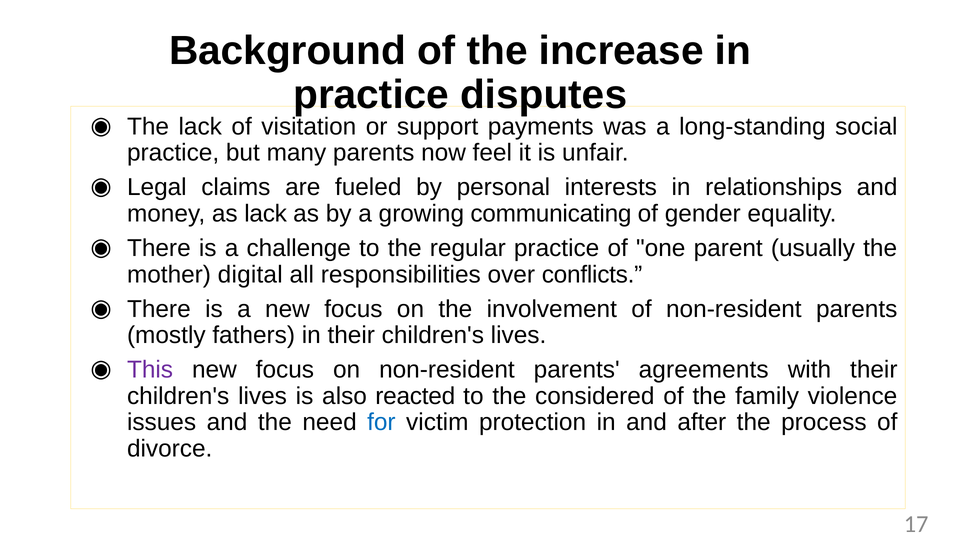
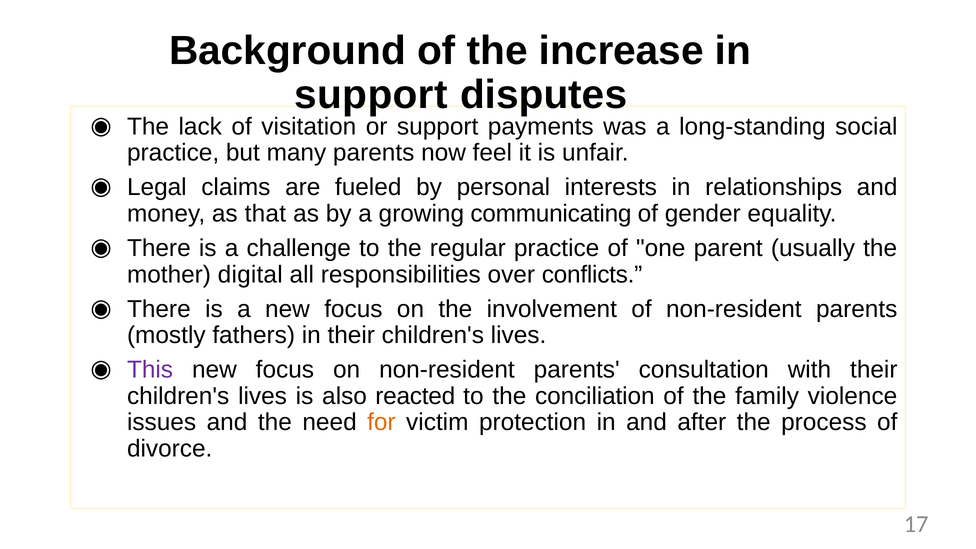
practice at (371, 95): practice -> support
as lack: lack -> that
agreements: agreements -> consultation
considered: considered -> conciliation
for colour: blue -> orange
